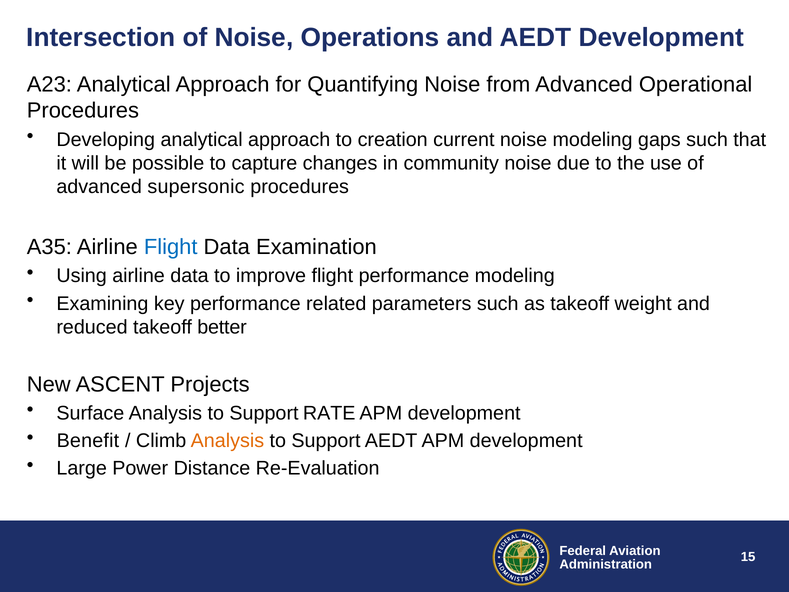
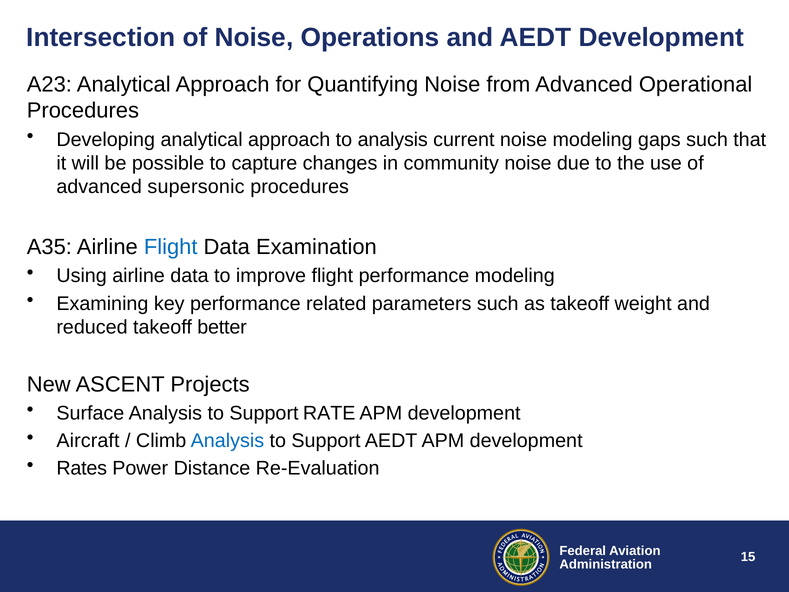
to creation: creation -> analysis
Benefit: Benefit -> Aircraft
Analysis at (227, 441) colour: orange -> blue
Large: Large -> Rates
